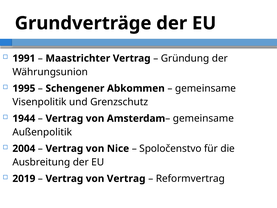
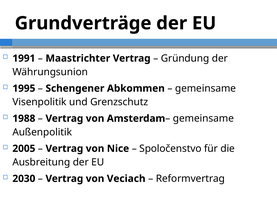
1944: 1944 -> 1988
2004: 2004 -> 2005
2019: 2019 -> 2030
von Vertrag: Vertrag -> Veciach
